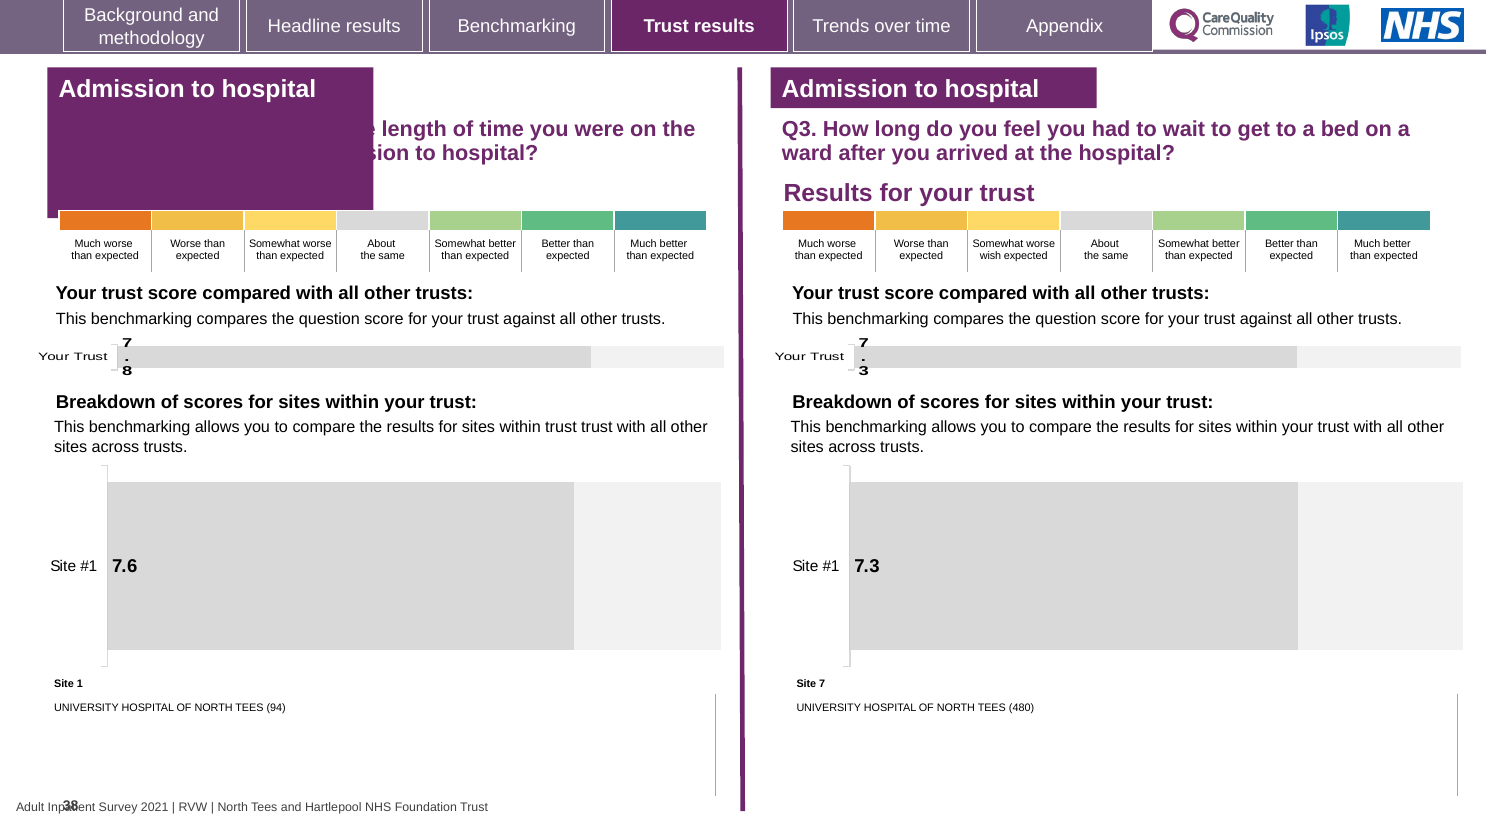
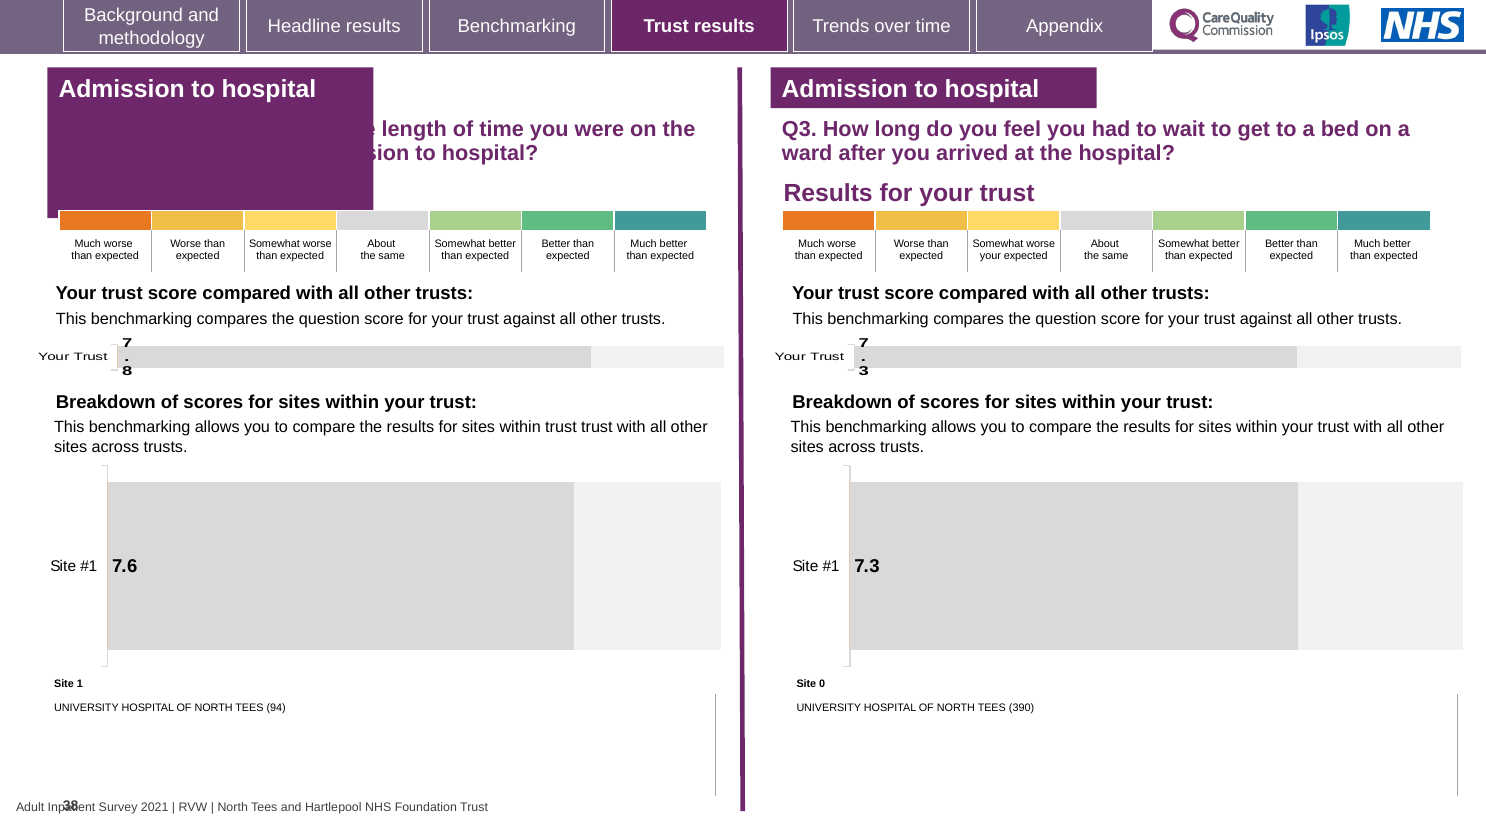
wish at (990, 256): wish -> your
Site 7: 7 -> 0
480: 480 -> 390
